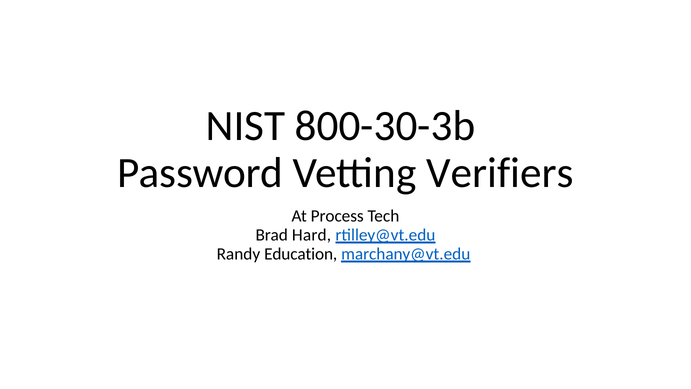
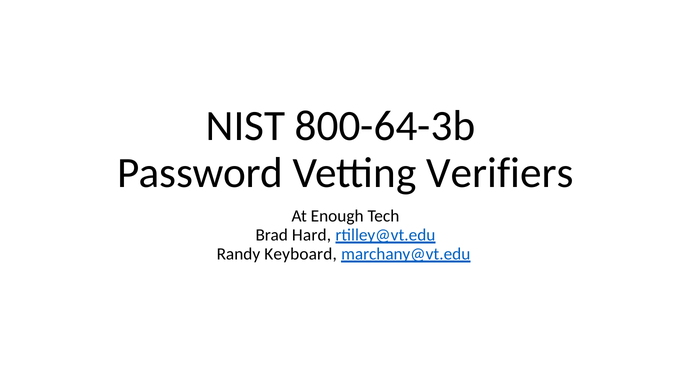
800-30-3b: 800-30-3b -> 800-64-3b
Process: Process -> Enough
Education: Education -> Keyboard
